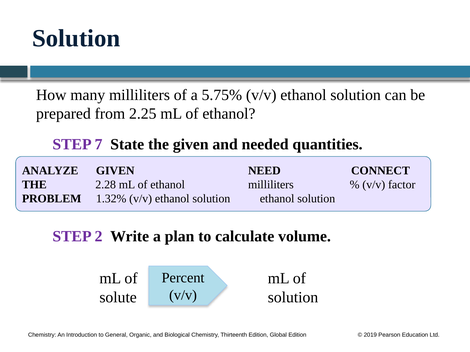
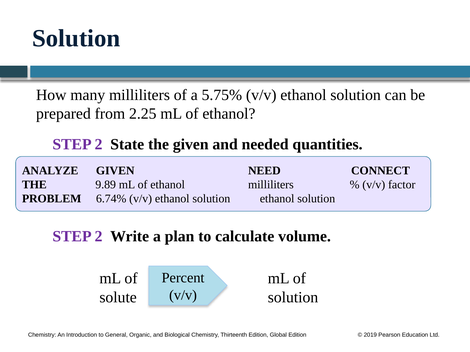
7 at (99, 145): 7 -> 2
2.28: 2.28 -> 9.89
1.32%: 1.32% -> 6.74%
